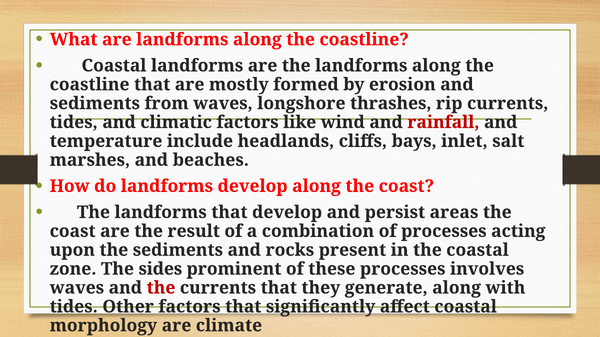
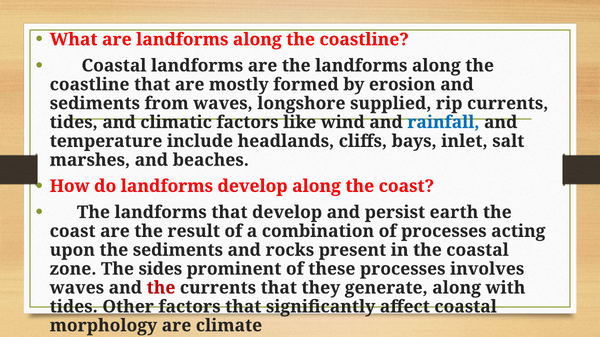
thrashes: thrashes -> supplied
rainfall colour: red -> blue
areas: areas -> earth
